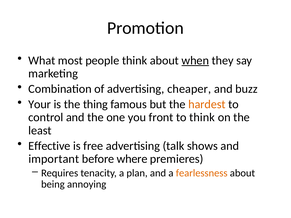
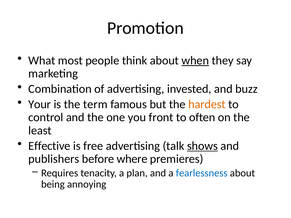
cheaper: cheaper -> invested
thing: thing -> term
to think: think -> often
shows underline: none -> present
important: important -> publishers
fearlessness colour: orange -> blue
